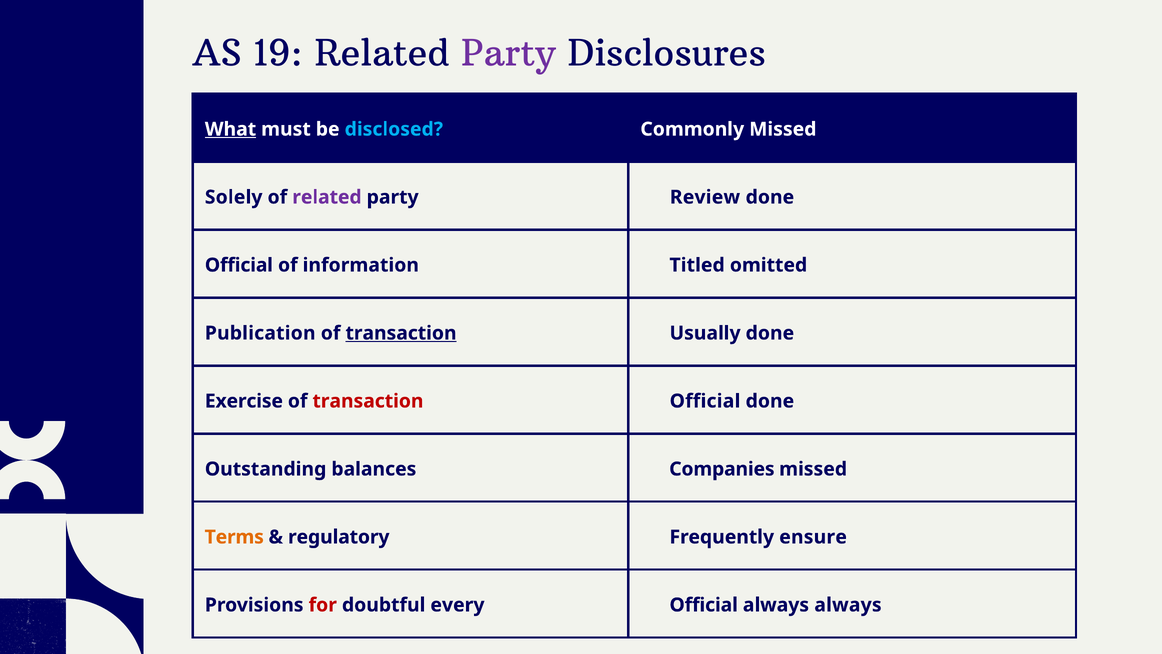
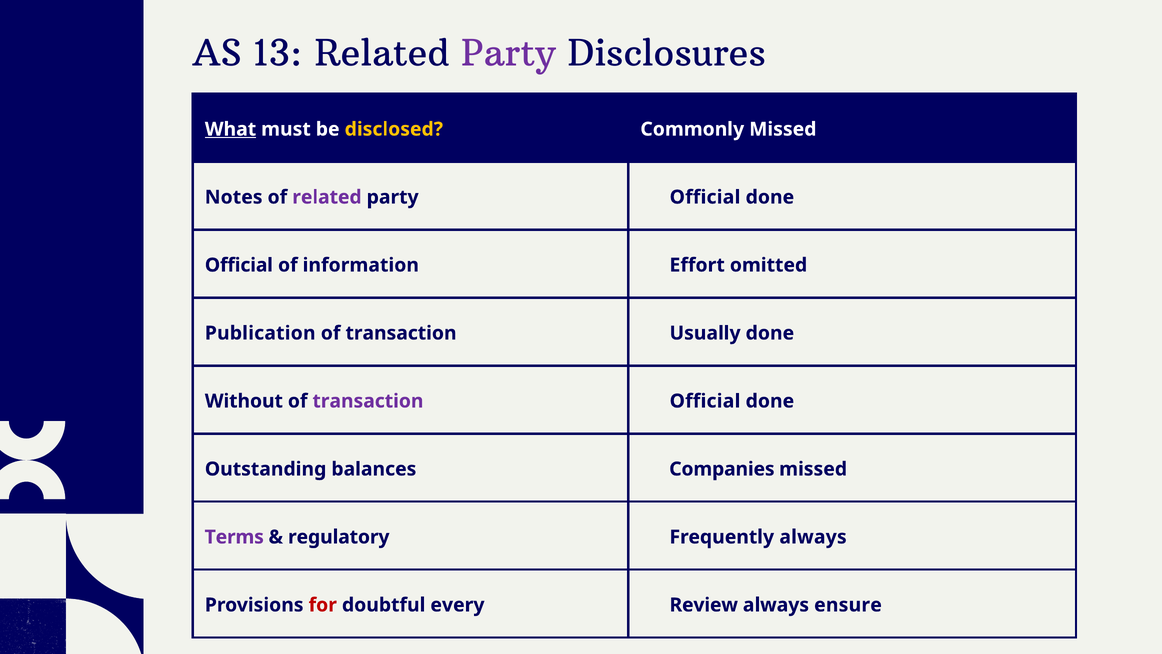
19: 19 -> 13
disclosed colour: light blue -> yellow
Solely: Solely -> Notes
Review at (705, 197): Review -> Official
Titled: Titled -> Effort
transaction at (401, 333) underline: present -> none
Exercise: Exercise -> Without
transaction at (368, 401) colour: red -> purple
Terms colour: orange -> purple
Frequently ensure: ensure -> always
Official at (704, 605): Official -> Review
always always: always -> ensure
